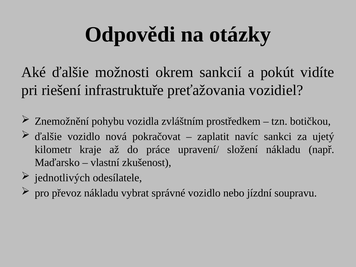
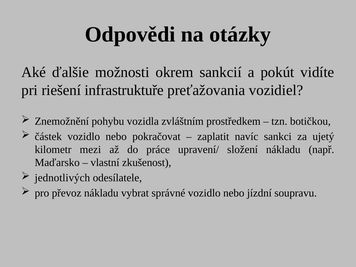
ďalšie at (48, 136): ďalšie -> částek
nová at (116, 136): nová -> nebo
kraje: kraje -> mezi
